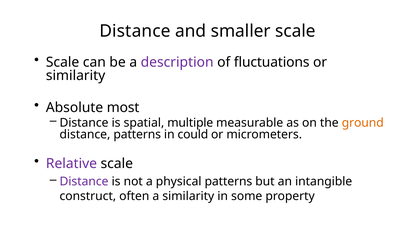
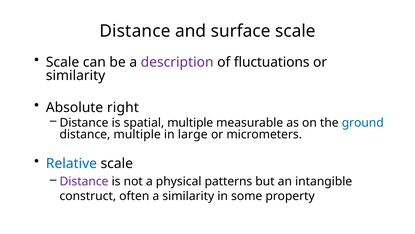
smaller: smaller -> surface
most: most -> right
ground colour: orange -> blue
distance patterns: patterns -> multiple
could: could -> large
Relative colour: purple -> blue
